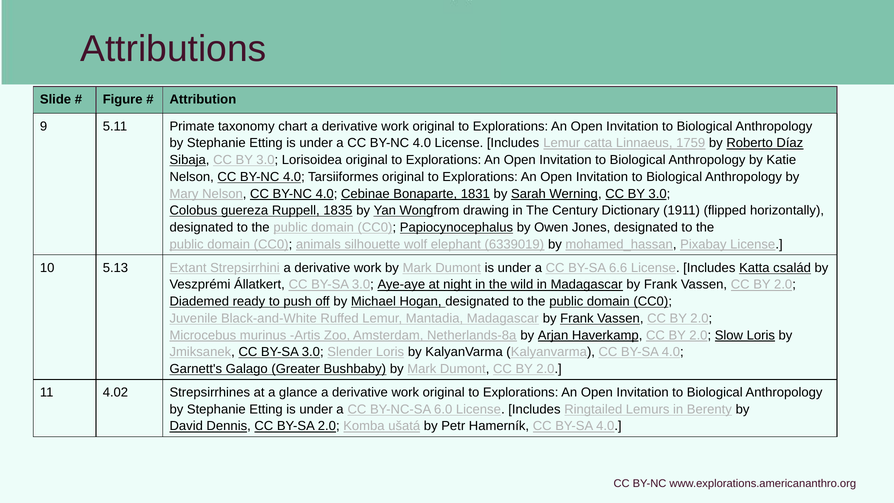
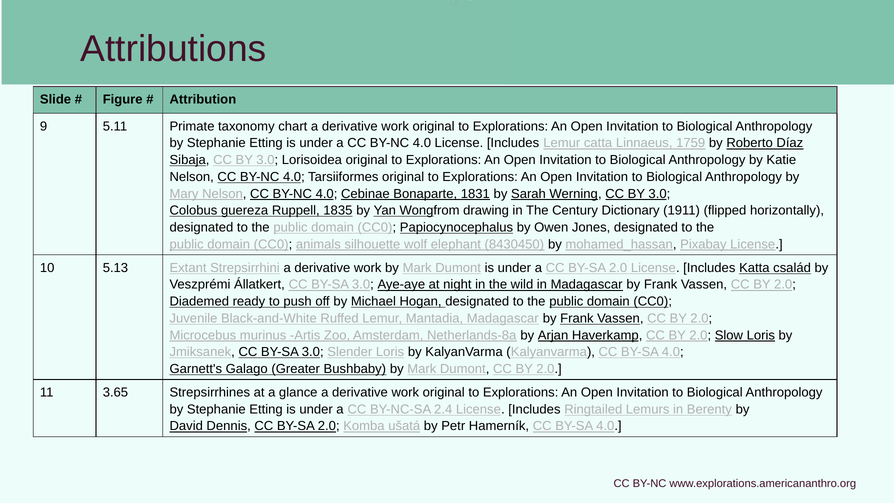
6339019: 6339019 -> 8430450
a CC BY-SA 6.6: 6.6 -> 2.0
4.02: 4.02 -> 3.65
6.0: 6.0 -> 2.4
